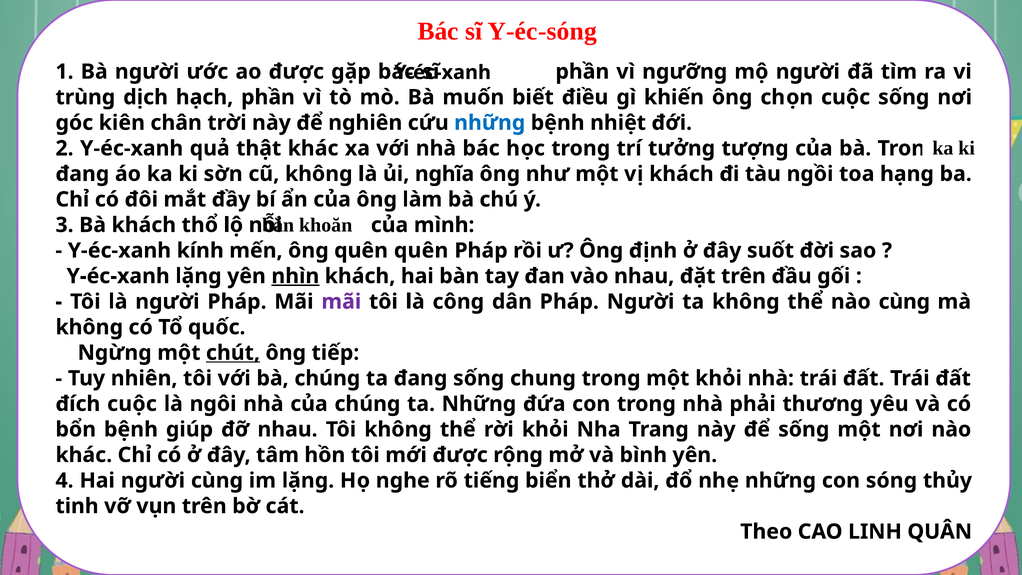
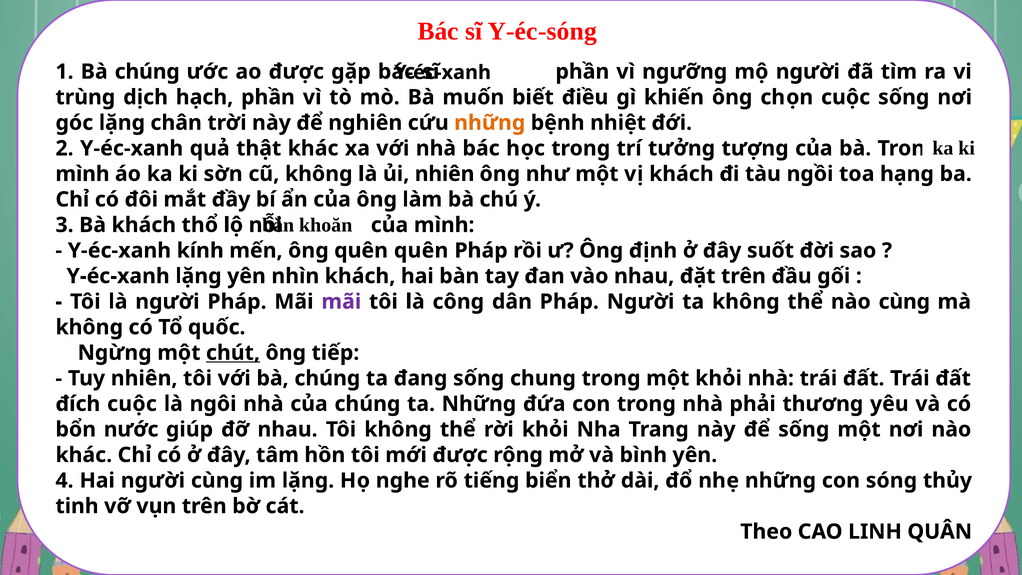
1 Bà người: người -> chúng
góc kiên: kiên -> lặng
những at (490, 123) colour: blue -> orange
đang at (82, 174): đang -> mình
ủi nghĩa: nghĩa -> nhiên
nhìn underline: present -> none
bổn bệnh: bệnh -> nước
